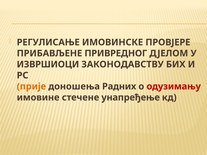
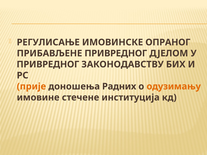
ПРОВЈЕРЕ: ПРОВЈЕРЕ -> ОПРАНОГ
ИЗВРШИОЦИ at (48, 64): ИЗВРШИОЦИ -> ПРИВРЕДНОГ
одузимању colour: red -> orange
унапређење: унапређење -> институција
